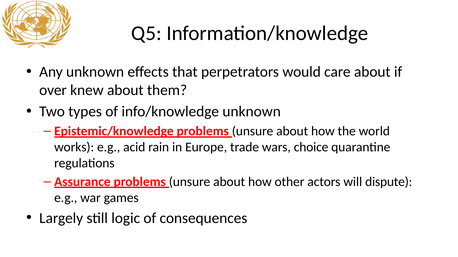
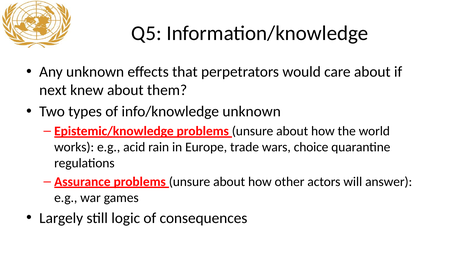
over: over -> next
dispute: dispute -> answer
